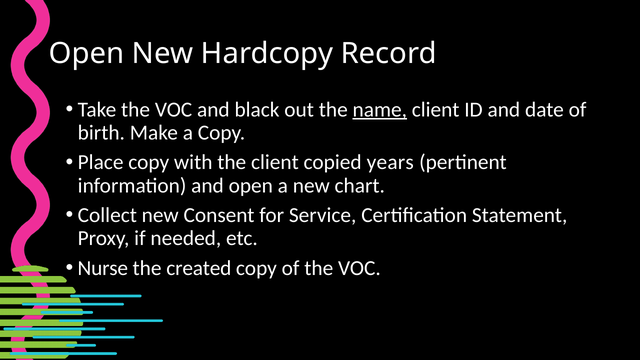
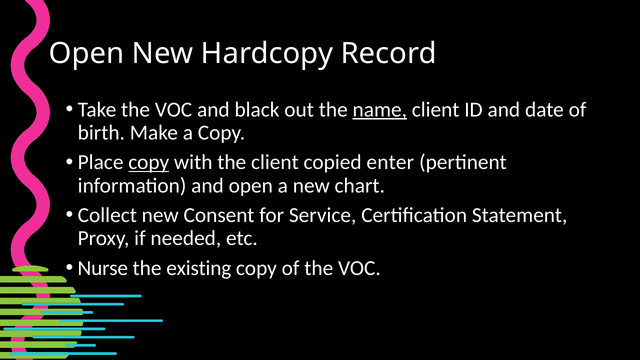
copy at (149, 162) underline: none -> present
years: years -> enter
created: created -> existing
